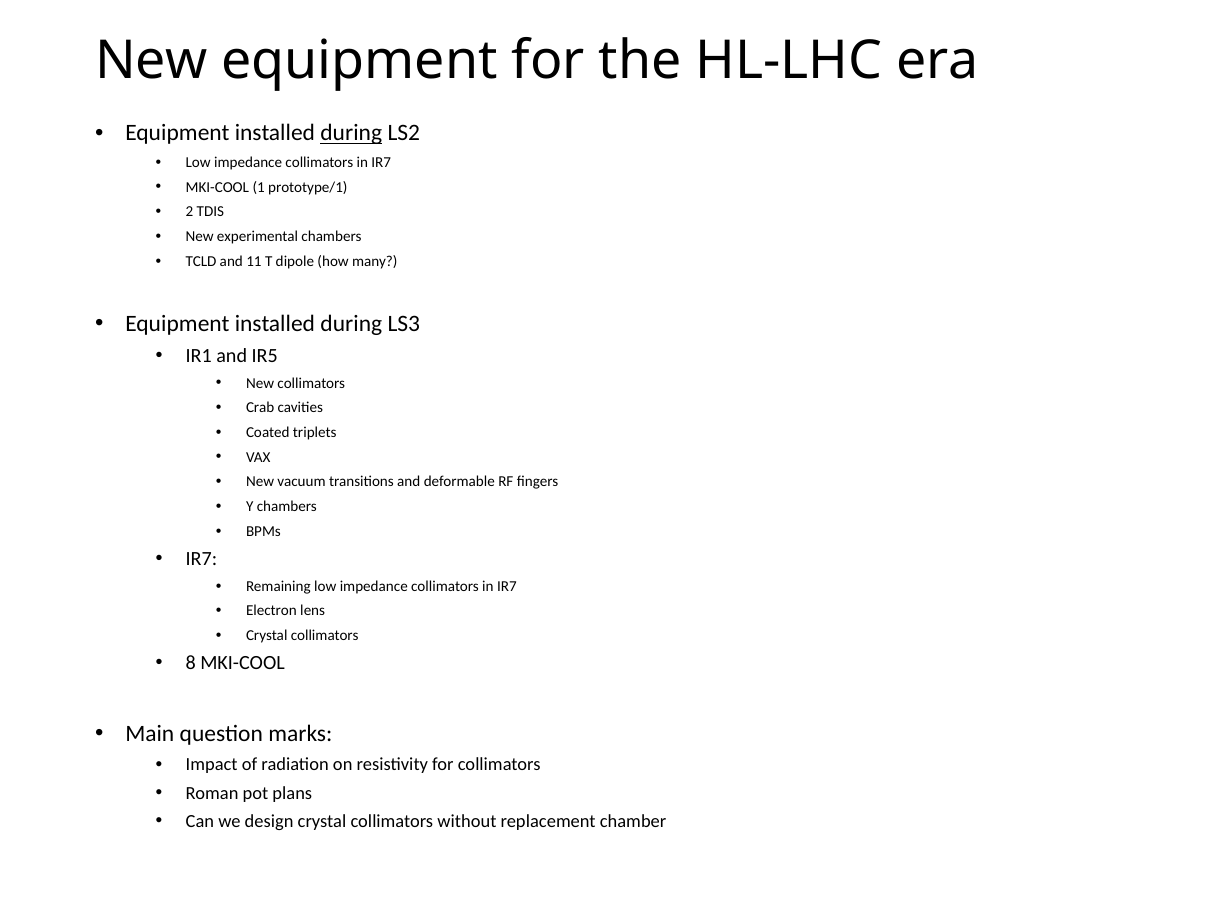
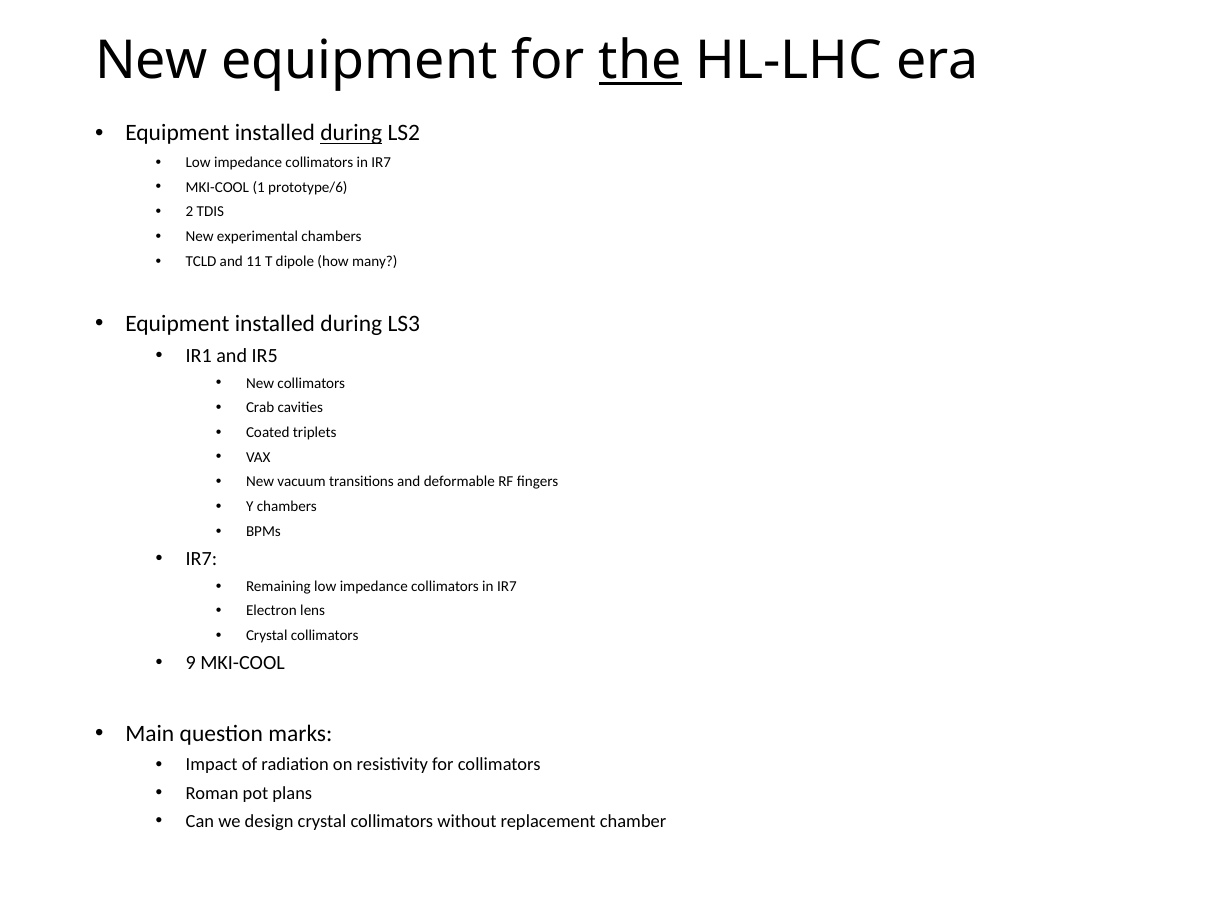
the underline: none -> present
prototype/1: prototype/1 -> prototype/6
8: 8 -> 9
